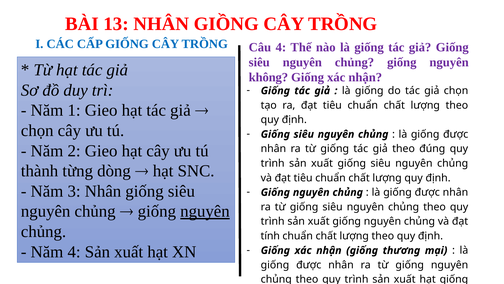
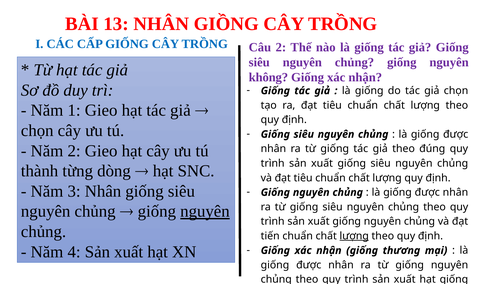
Câu 4: 4 -> 2
tính: tính -> tiến
lượng at (354, 236) underline: none -> present
